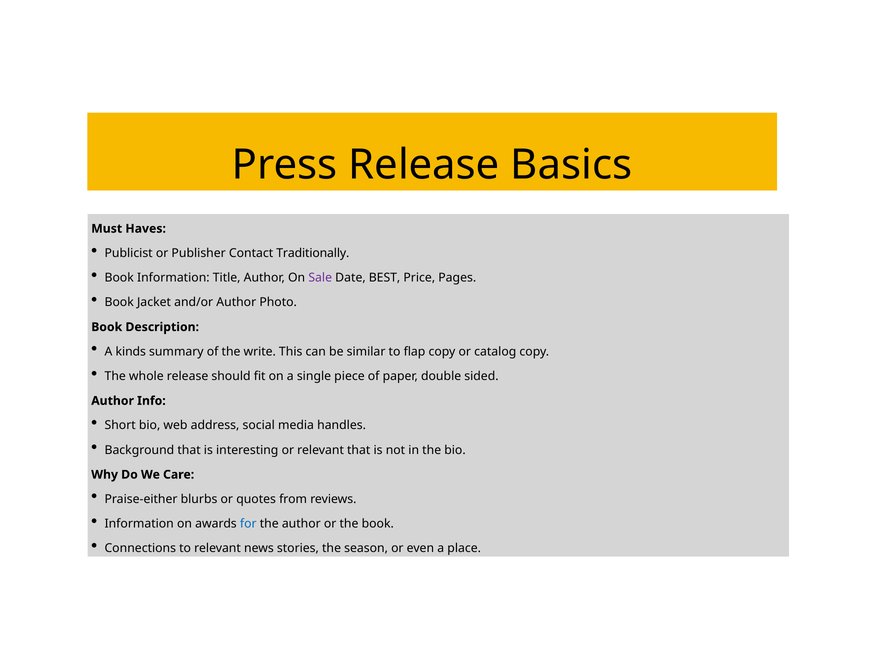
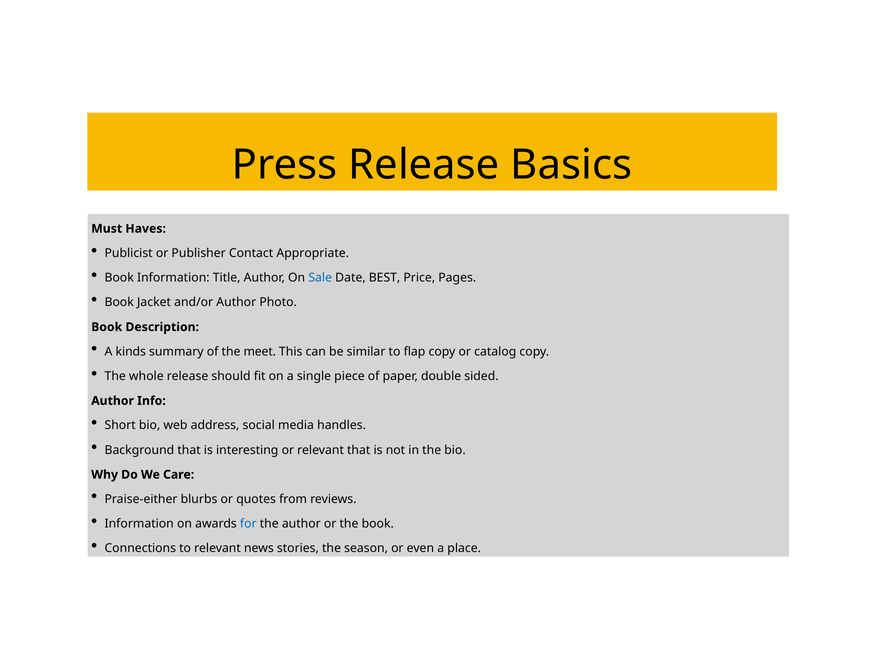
Traditionally: Traditionally -> Appropriate
Sale colour: purple -> blue
write: write -> meet
